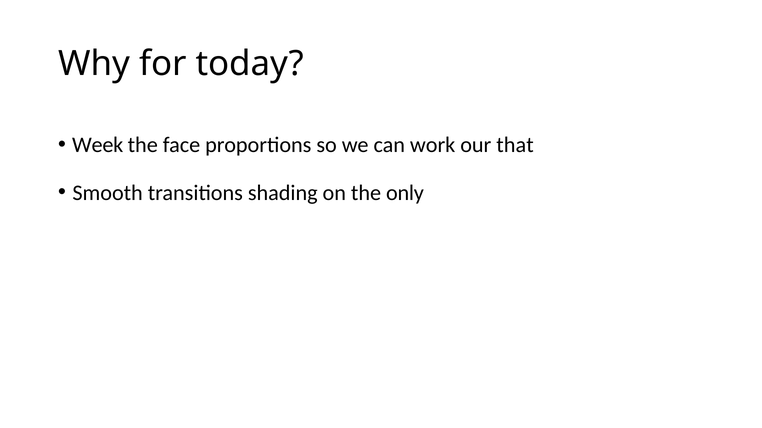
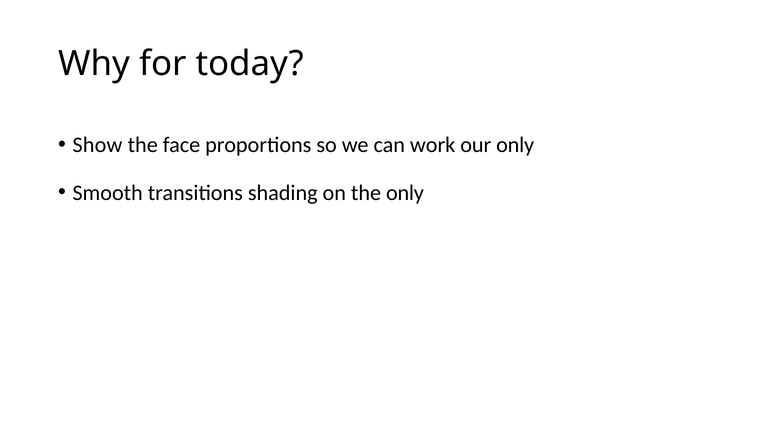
Week: Week -> Show
our that: that -> only
